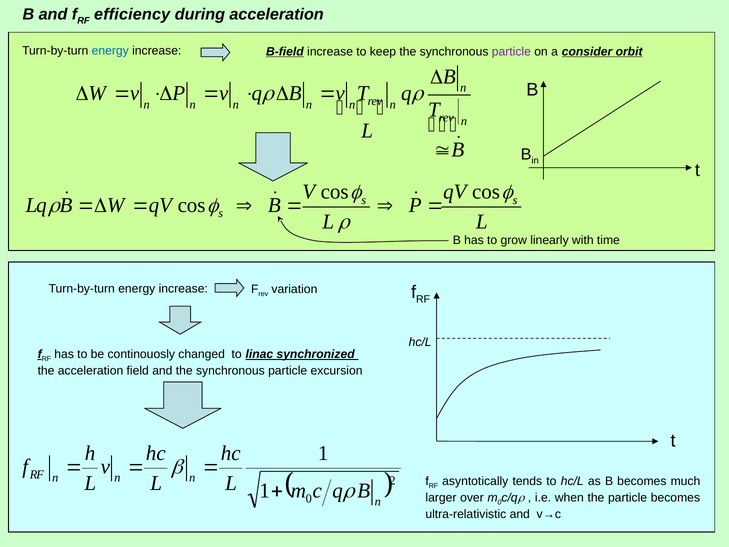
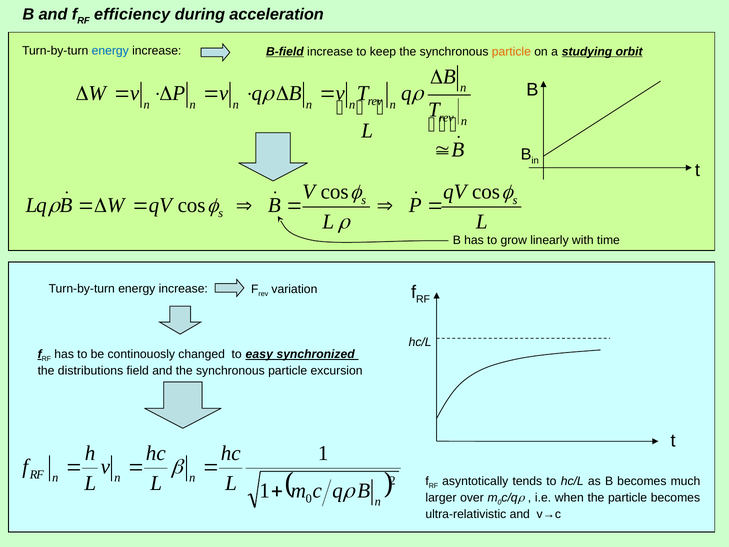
particle at (511, 52) colour: purple -> orange
consider: consider -> studying
linac: linac -> easy
the acceleration: acceleration -> distributions
